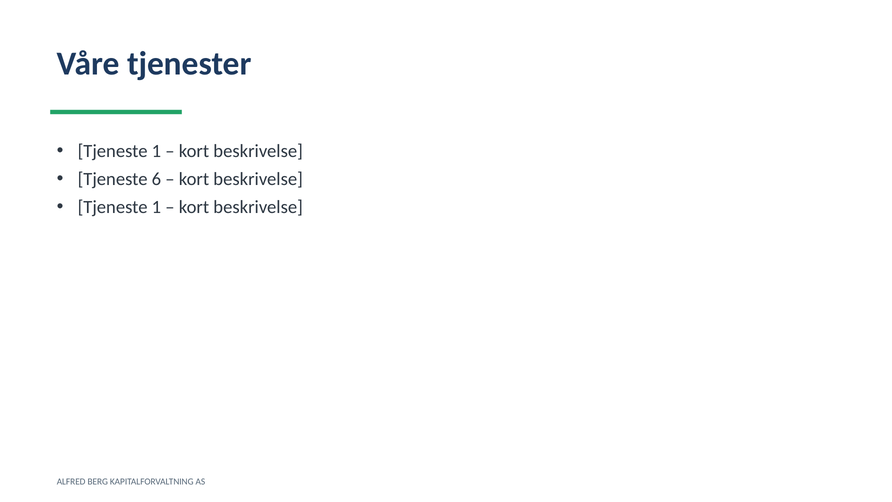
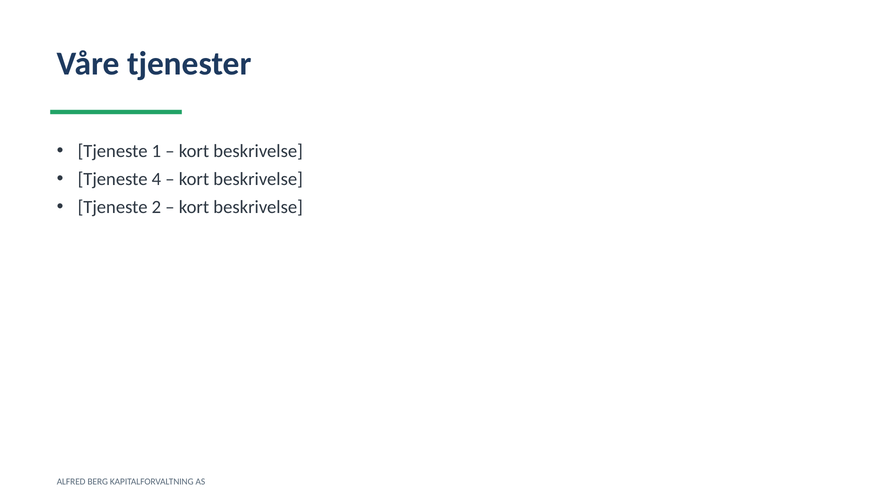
6: 6 -> 4
1 at (156, 207): 1 -> 2
